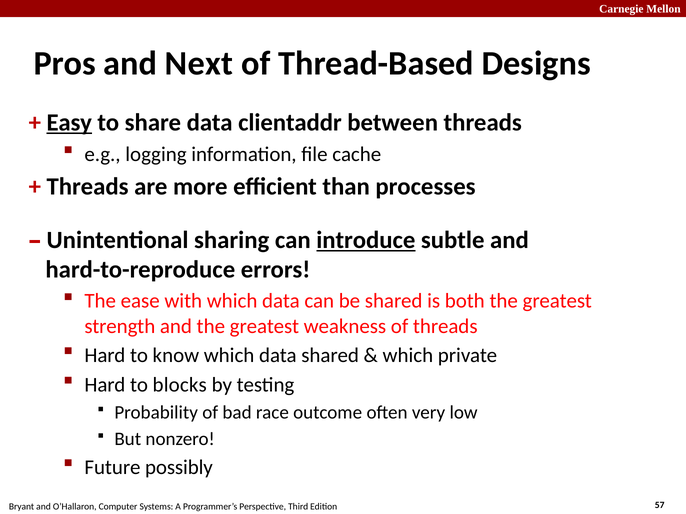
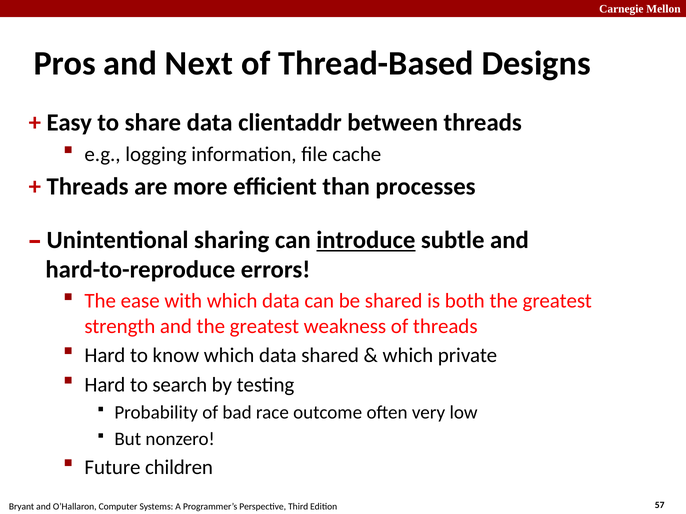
Easy underline: present -> none
blocks: blocks -> search
possibly: possibly -> children
